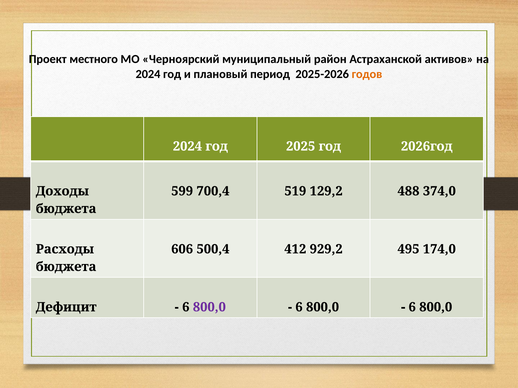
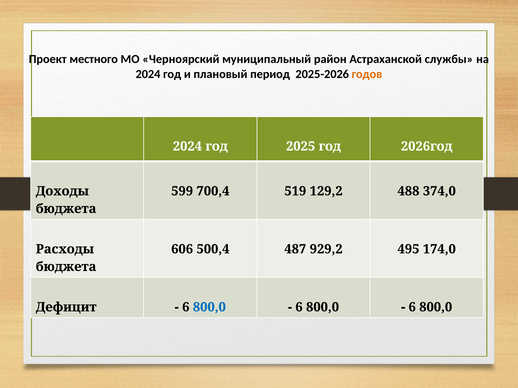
активов: активов -> службы
412: 412 -> 487
800,0 at (209, 307) colour: purple -> blue
